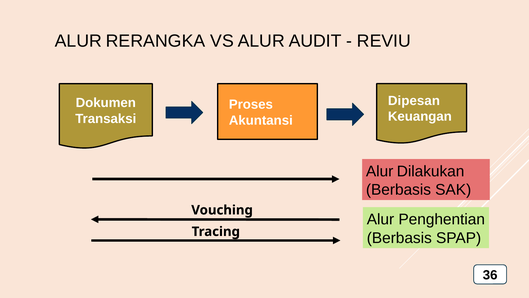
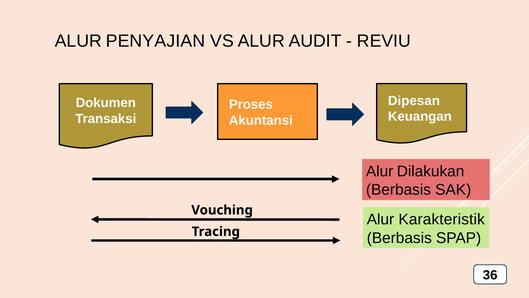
RERANGKA: RERANGKA -> PENYAJIAN
Penghentian: Penghentian -> Karakteristik
